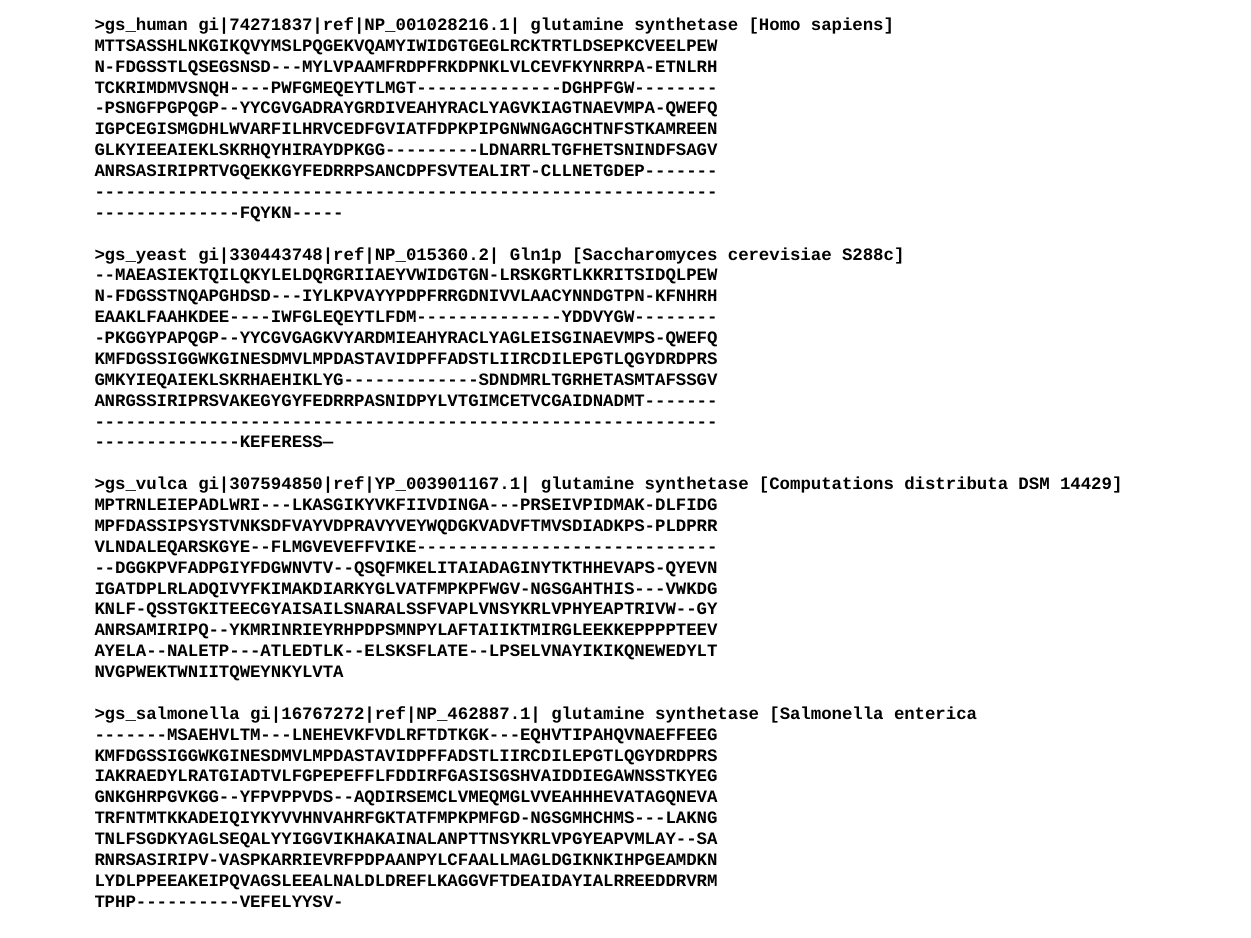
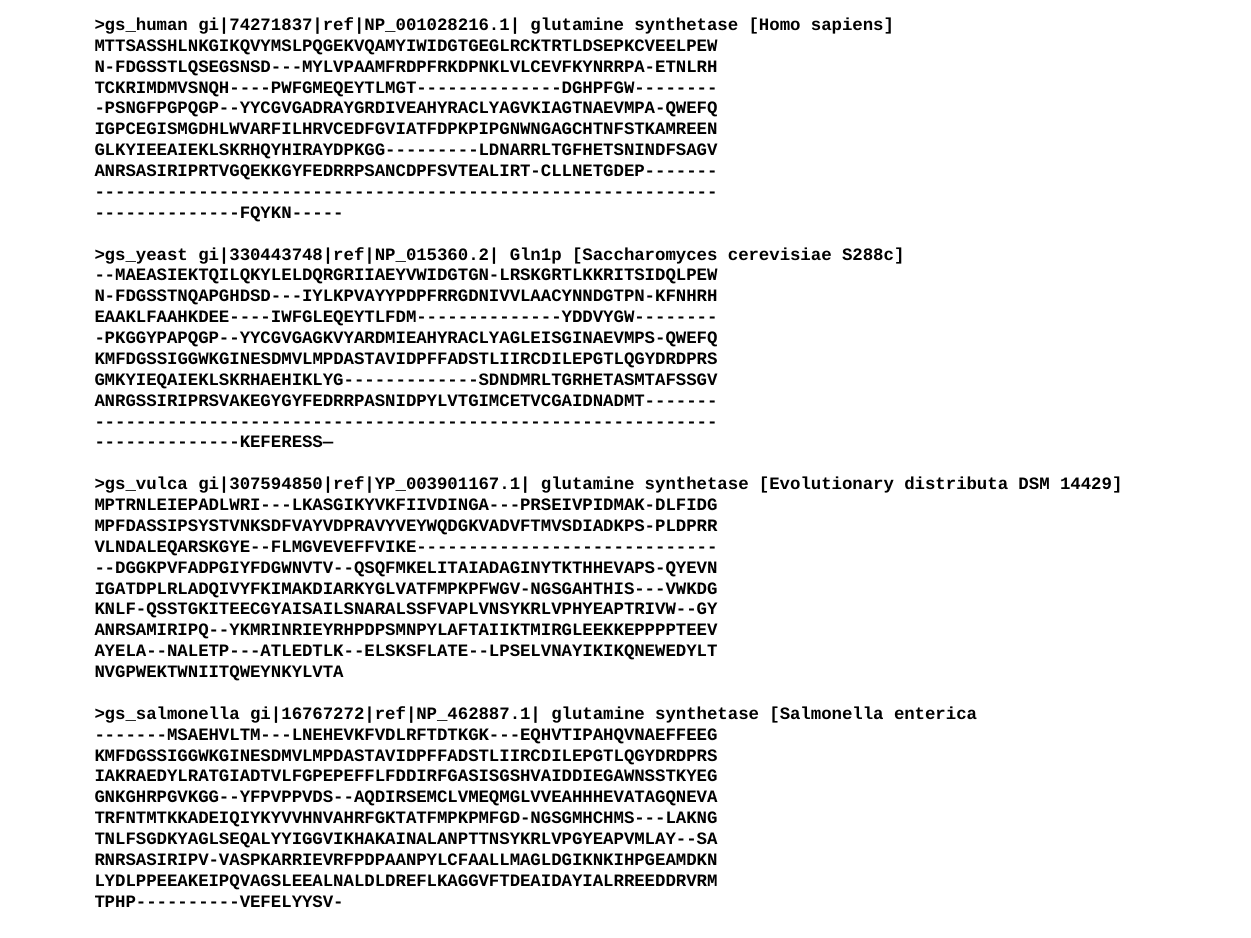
Computations: Computations -> Evolutionary
